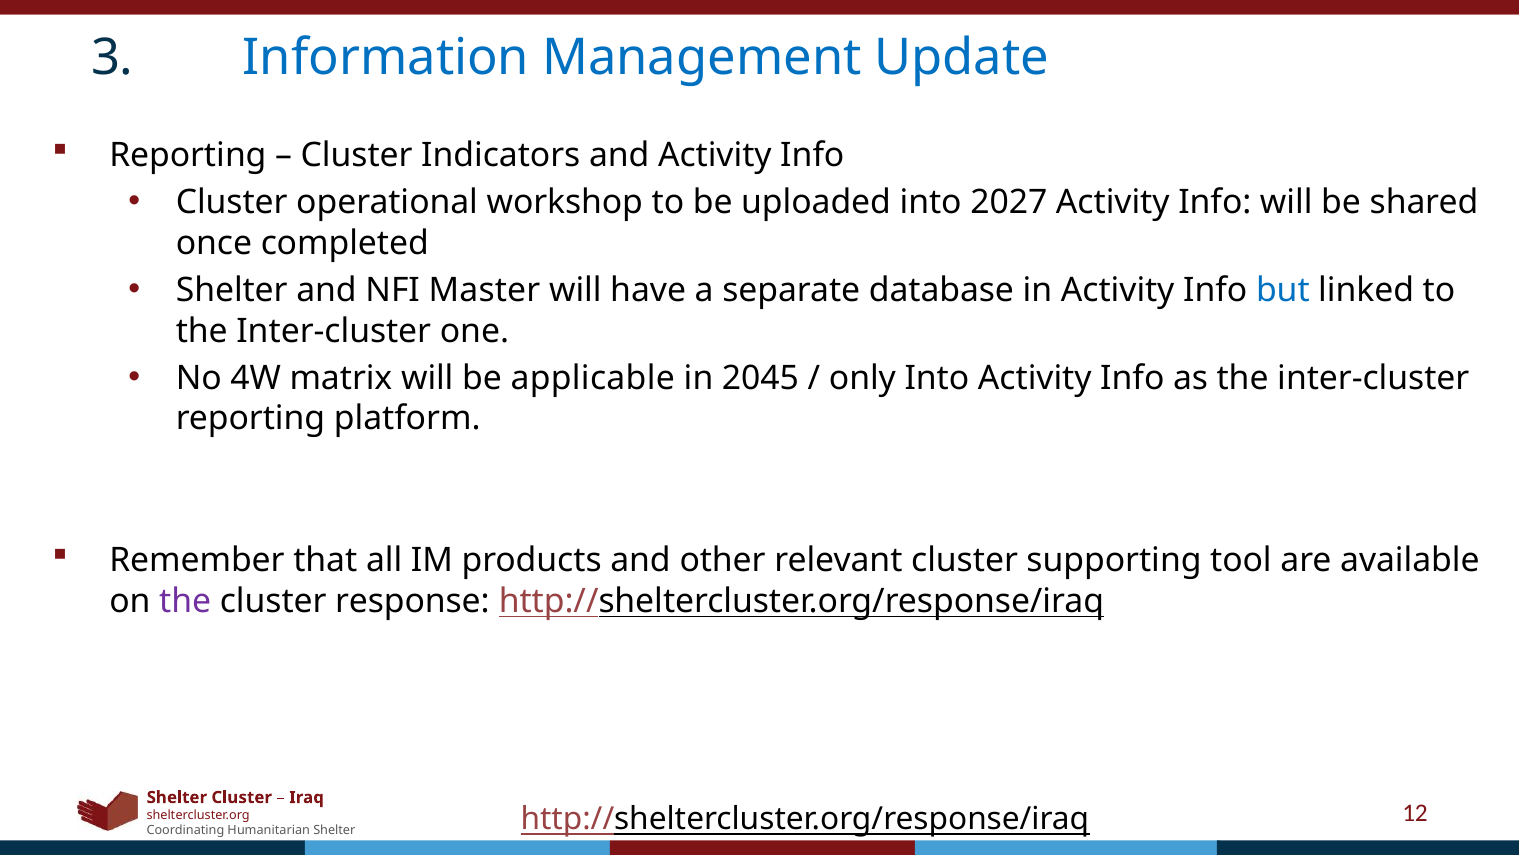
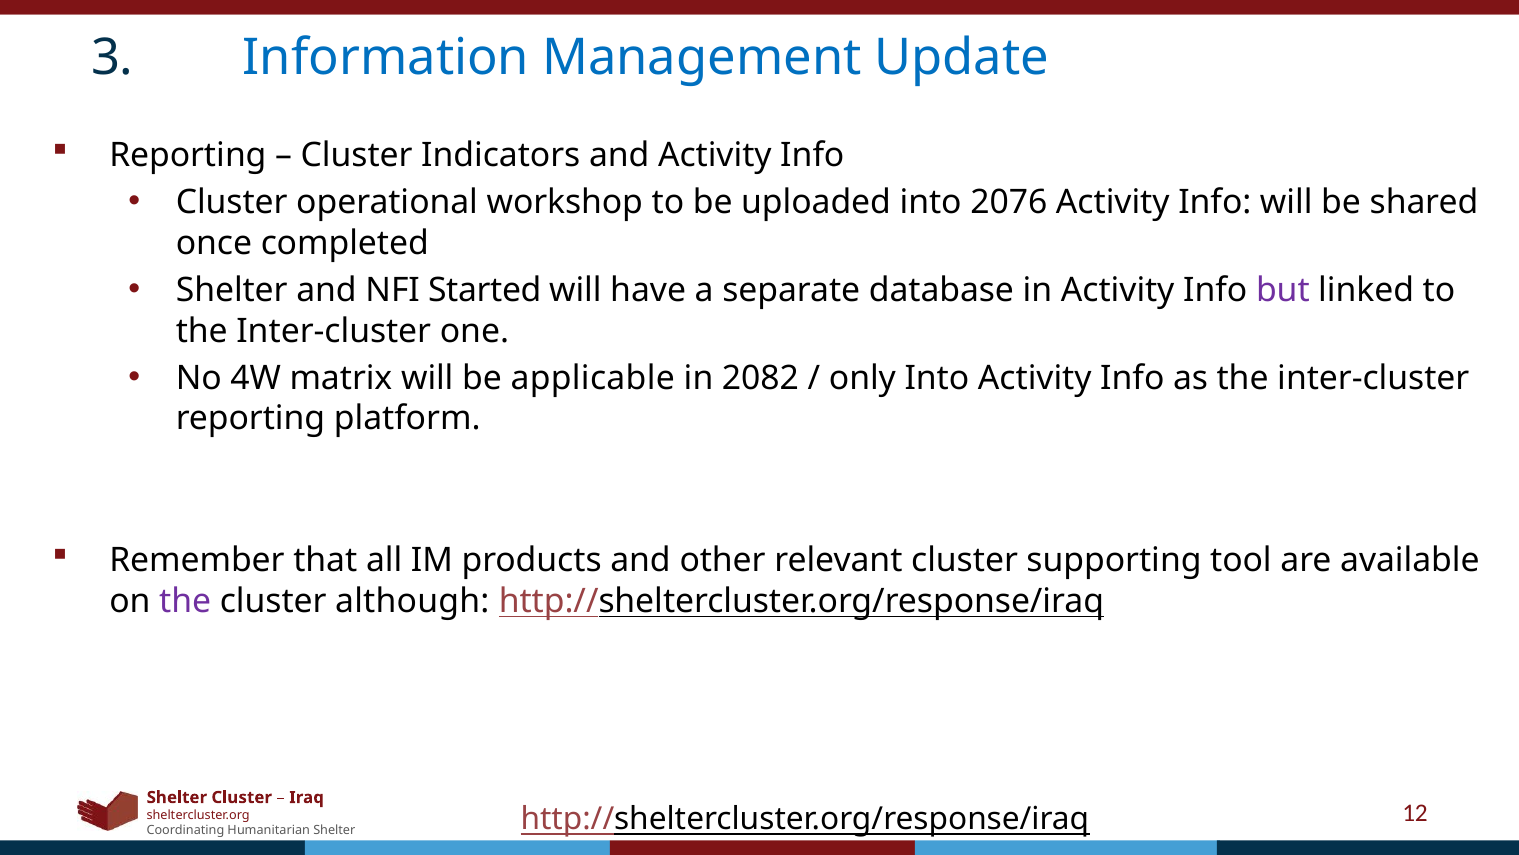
2027: 2027 -> 2076
Master: Master -> Started
but colour: blue -> purple
2045: 2045 -> 2082
response: response -> although
